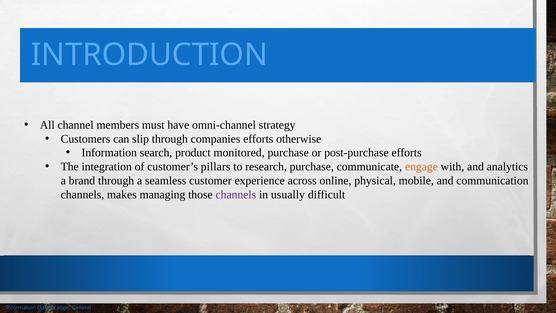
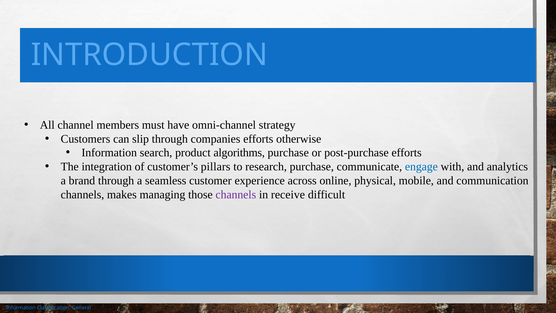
monitored: monitored -> algorithms
engage colour: orange -> blue
usually: usually -> receive
